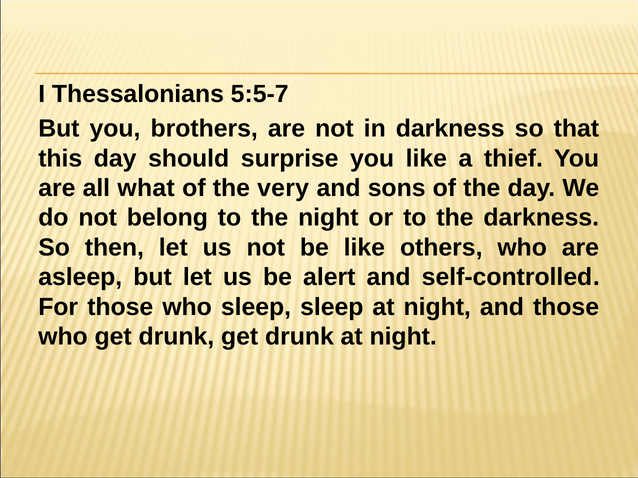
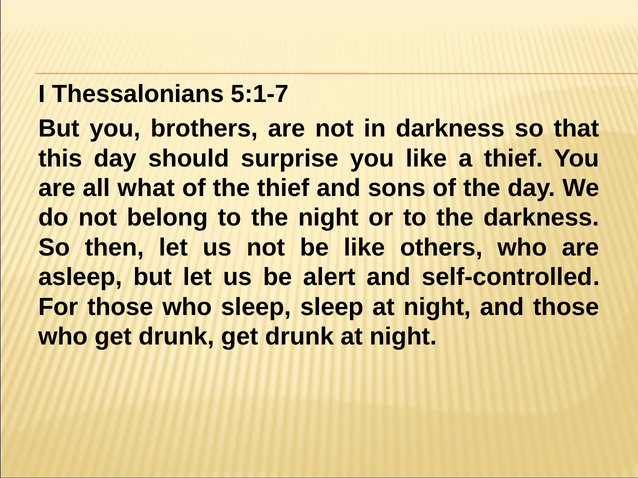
5:5-7: 5:5-7 -> 5:1-7
the very: very -> thief
